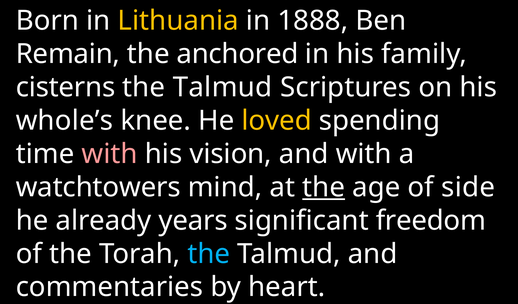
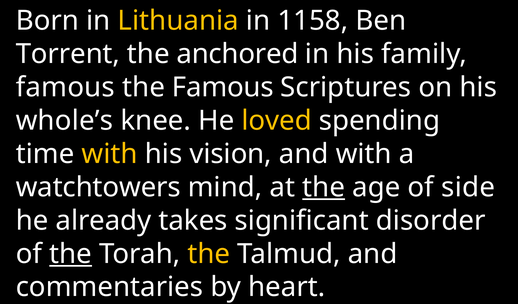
1888: 1888 -> 1158
Remain: Remain -> Torrent
cisterns at (66, 87): cisterns -> famous
Talmud at (223, 87): Talmud -> Famous
with at (110, 154) colour: pink -> yellow
years: years -> takes
freedom: freedom -> disorder
the at (71, 253) underline: none -> present
the at (209, 253) colour: light blue -> yellow
